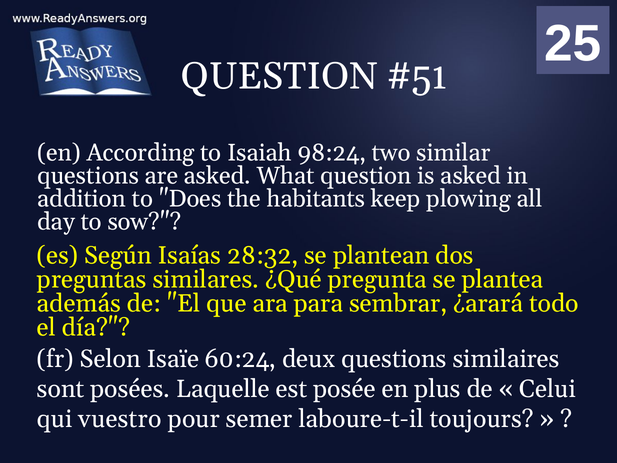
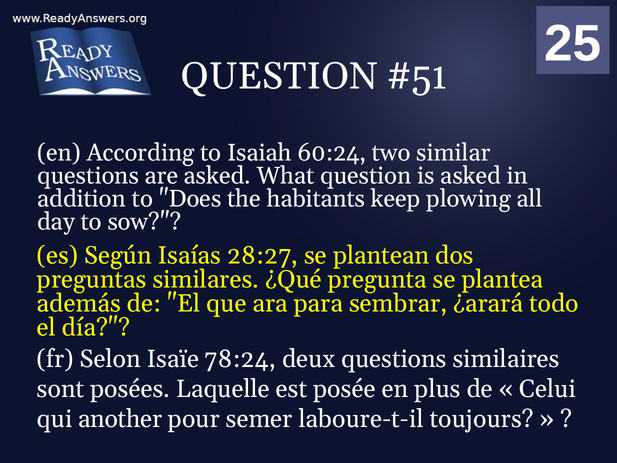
98:24: 98:24 -> 60:24
28:32: 28:32 -> 28:27
60:24: 60:24 -> 78:24
vuestro: vuestro -> another
